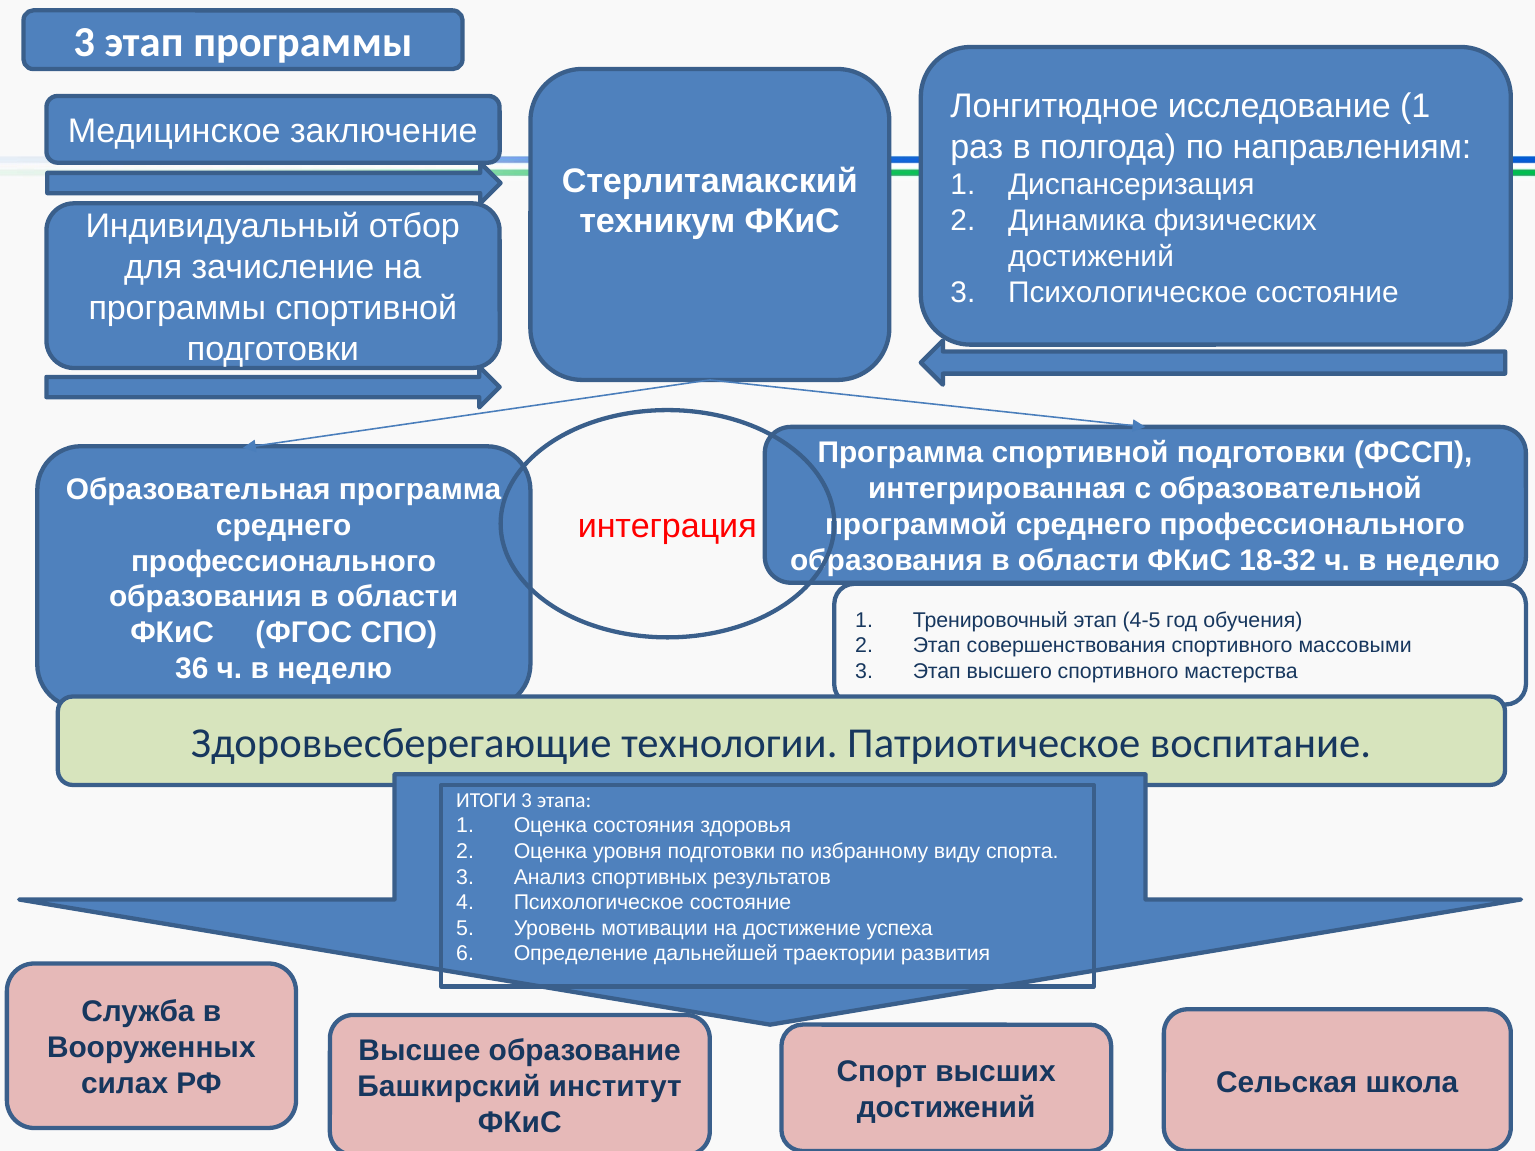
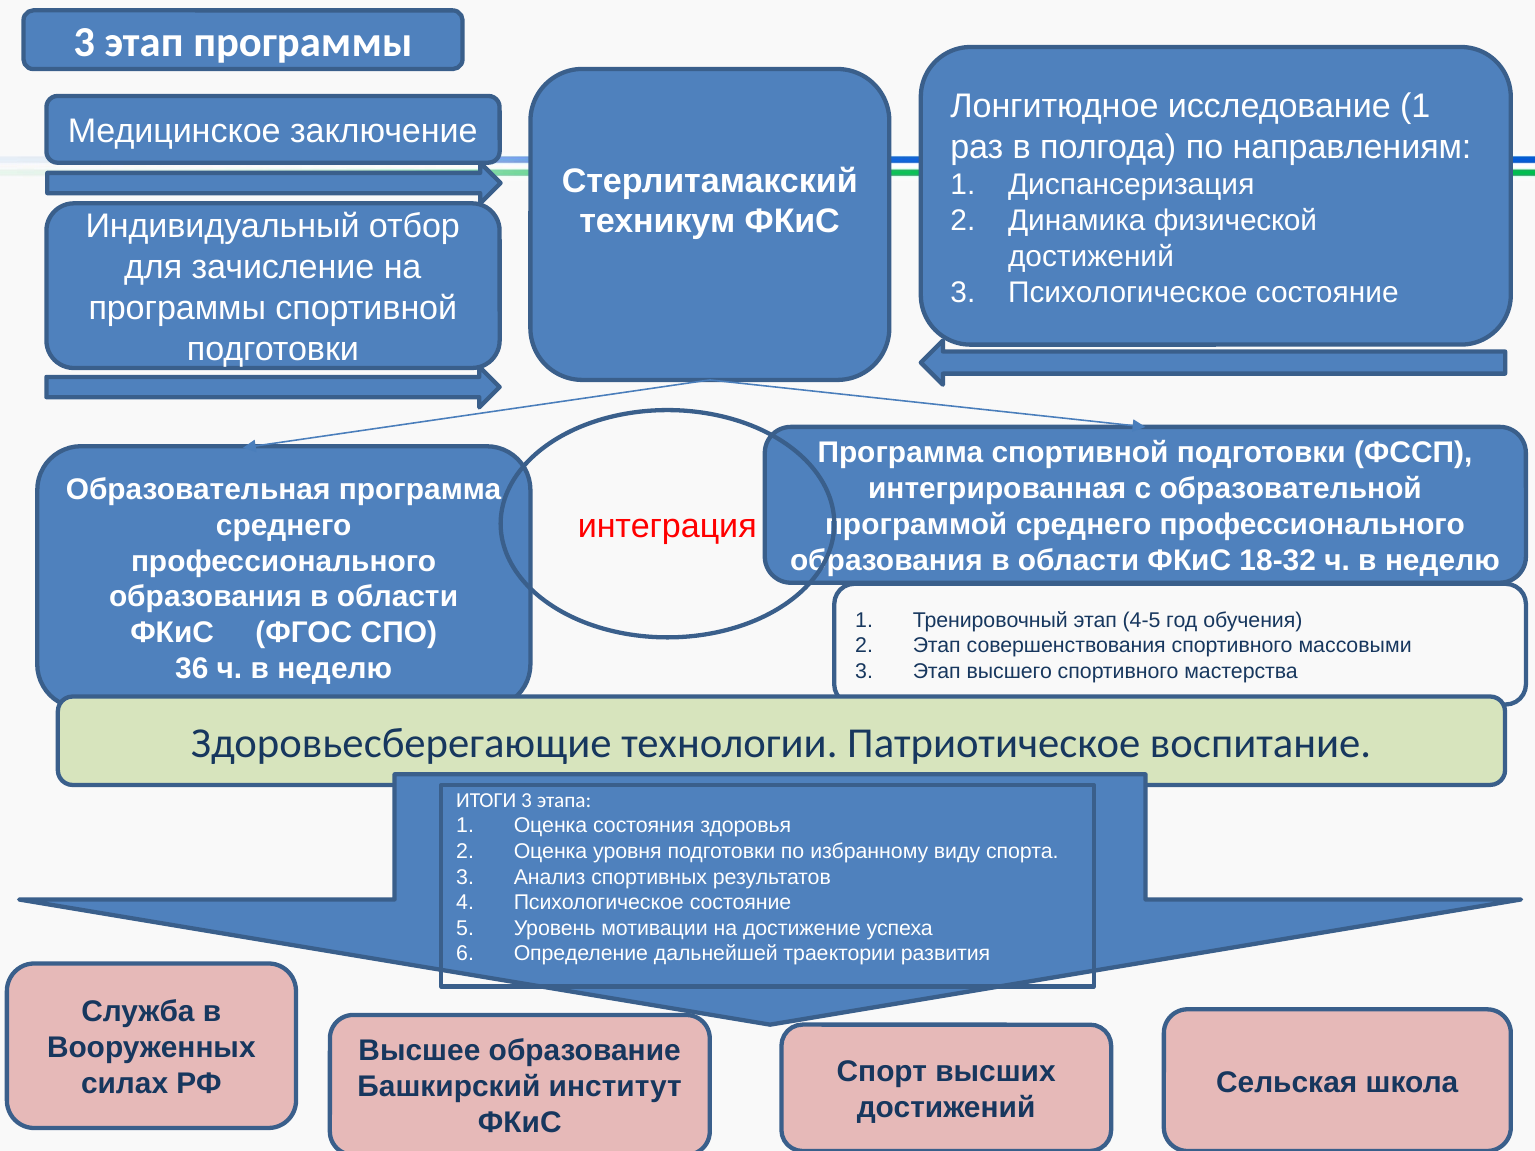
физических: физических -> физической
